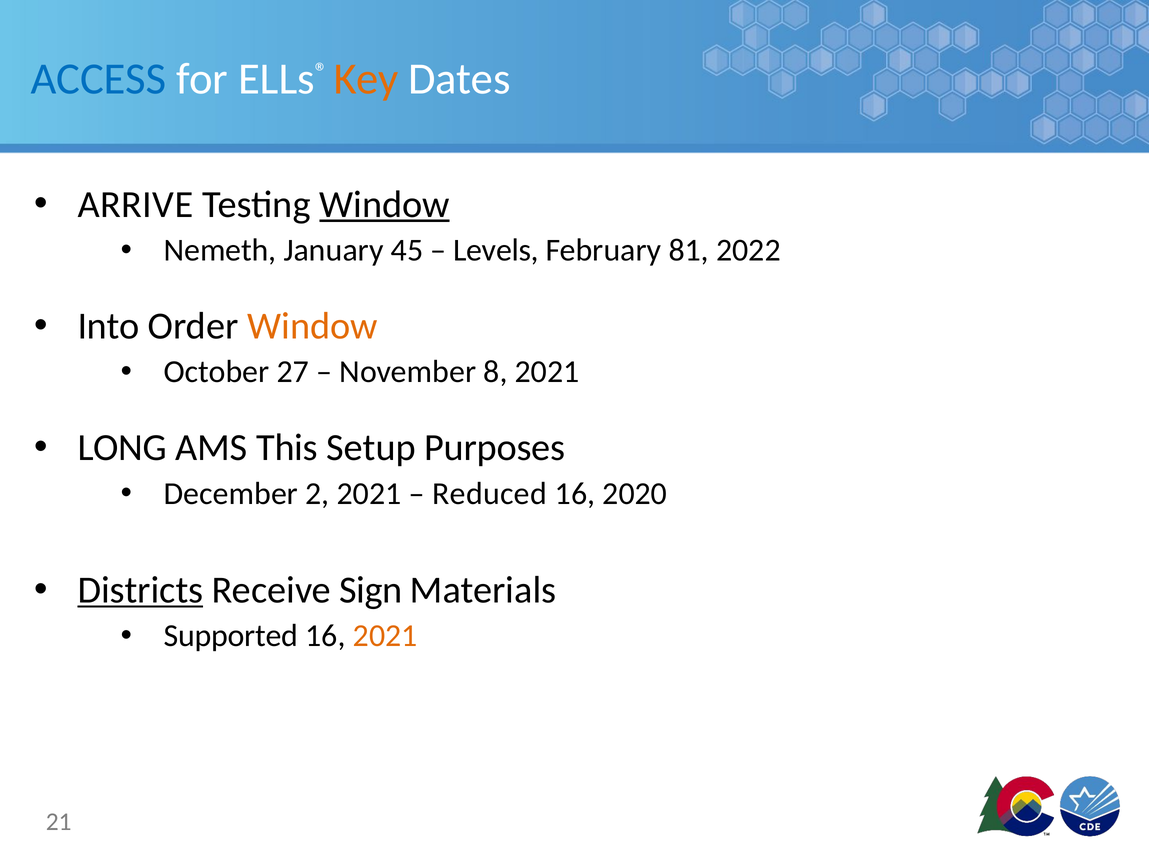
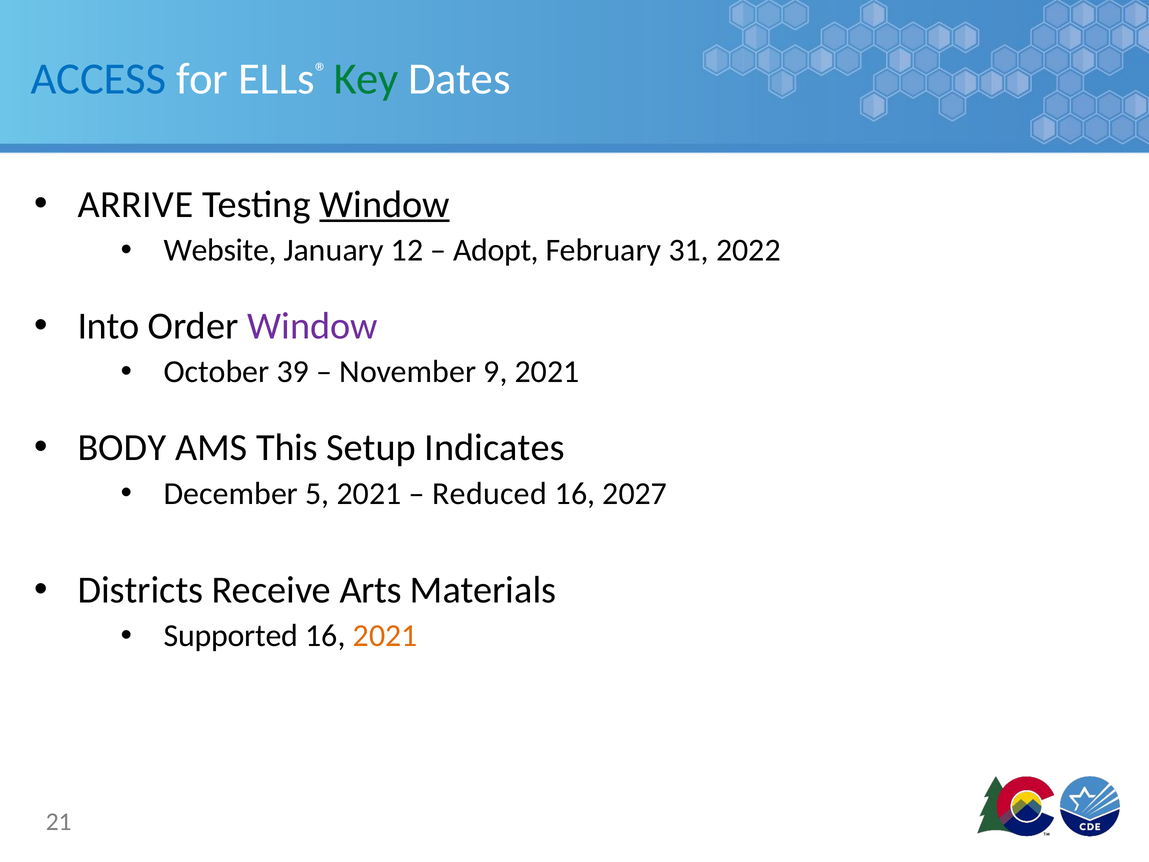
Key colour: orange -> green
Nemeth: Nemeth -> Website
45: 45 -> 12
Levels: Levels -> Adopt
81: 81 -> 31
Window at (312, 326) colour: orange -> purple
27: 27 -> 39
8: 8 -> 9
LONG: LONG -> BODY
Purposes: Purposes -> Indicates
2: 2 -> 5
2020: 2020 -> 2027
Districts underline: present -> none
Sign: Sign -> Arts
